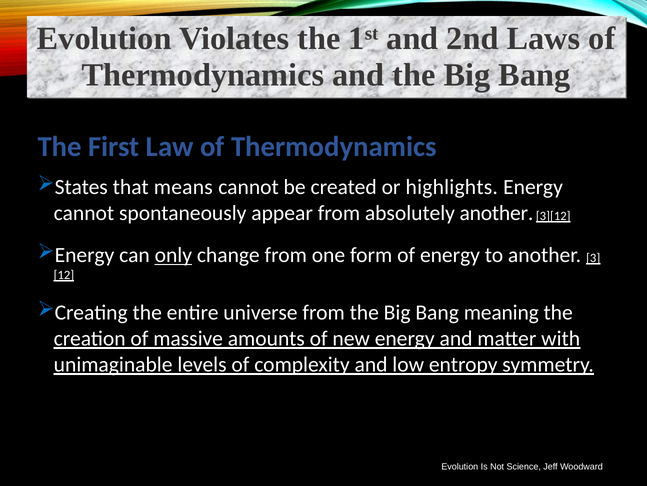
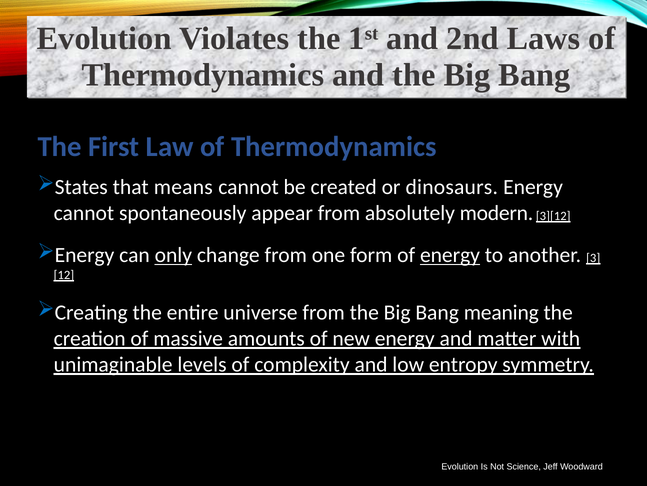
highlights: highlights -> dinosaurs
absolutely another: another -> modern
energy at (450, 255) underline: none -> present
